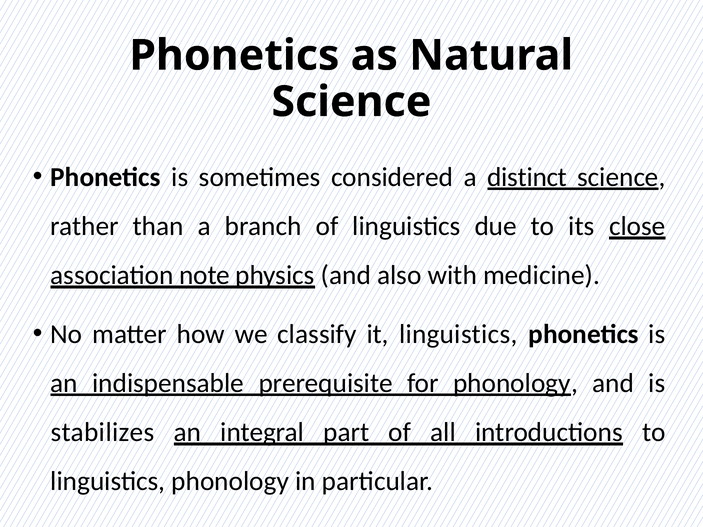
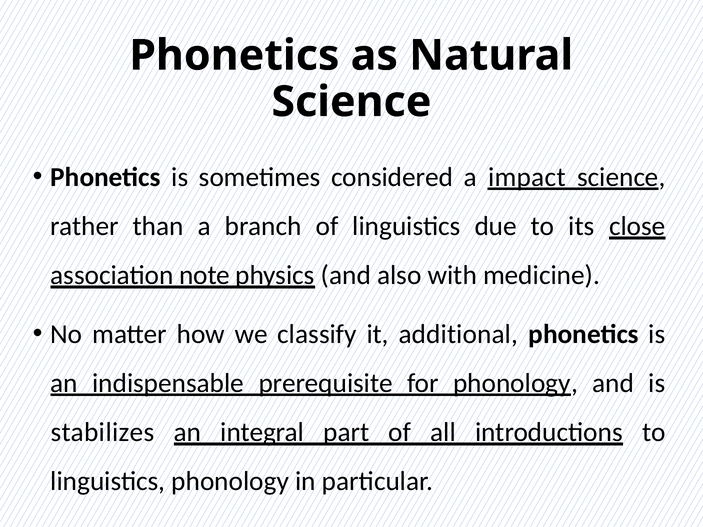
distinct: distinct -> impact
it linguistics: linguistics -> additional
